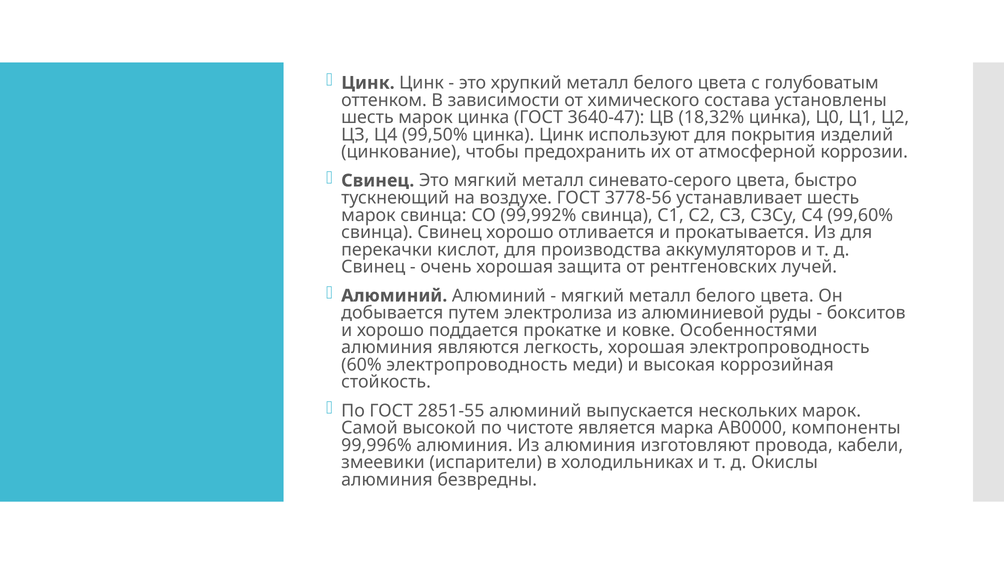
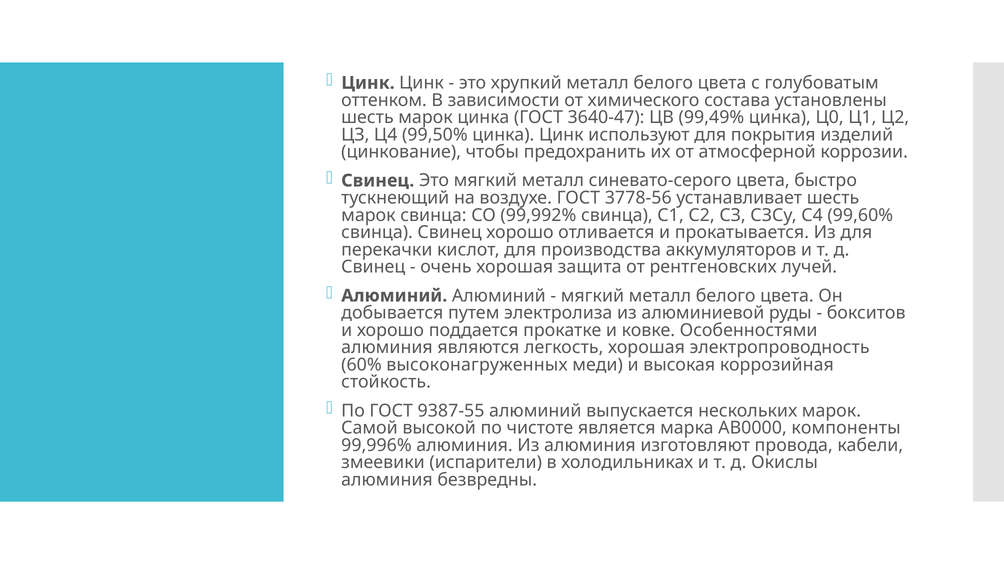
18,32%: 18,32% -> 99,49%
60% электропроводность: электропроводность -> высоконагруженных
2851-55: 2851-55 -> 9387-55
